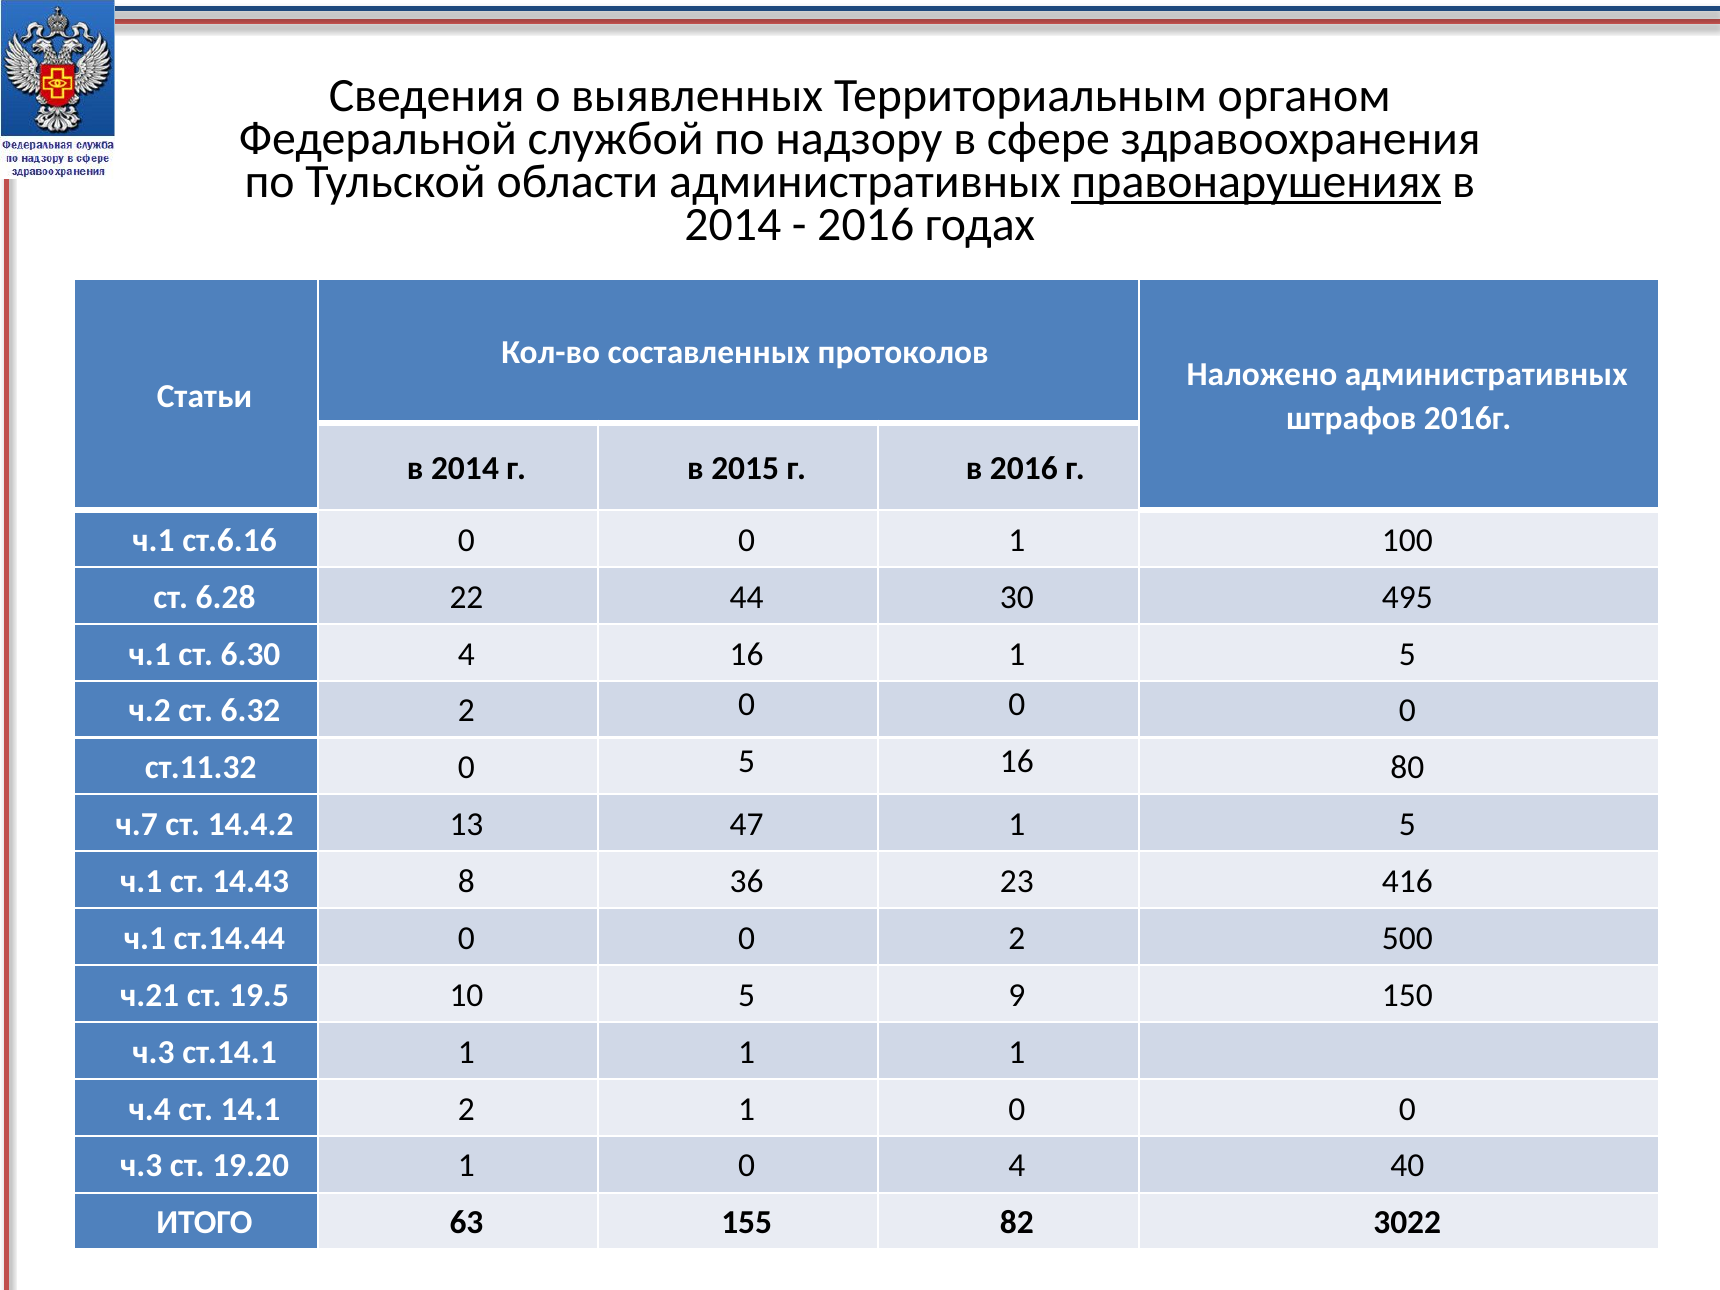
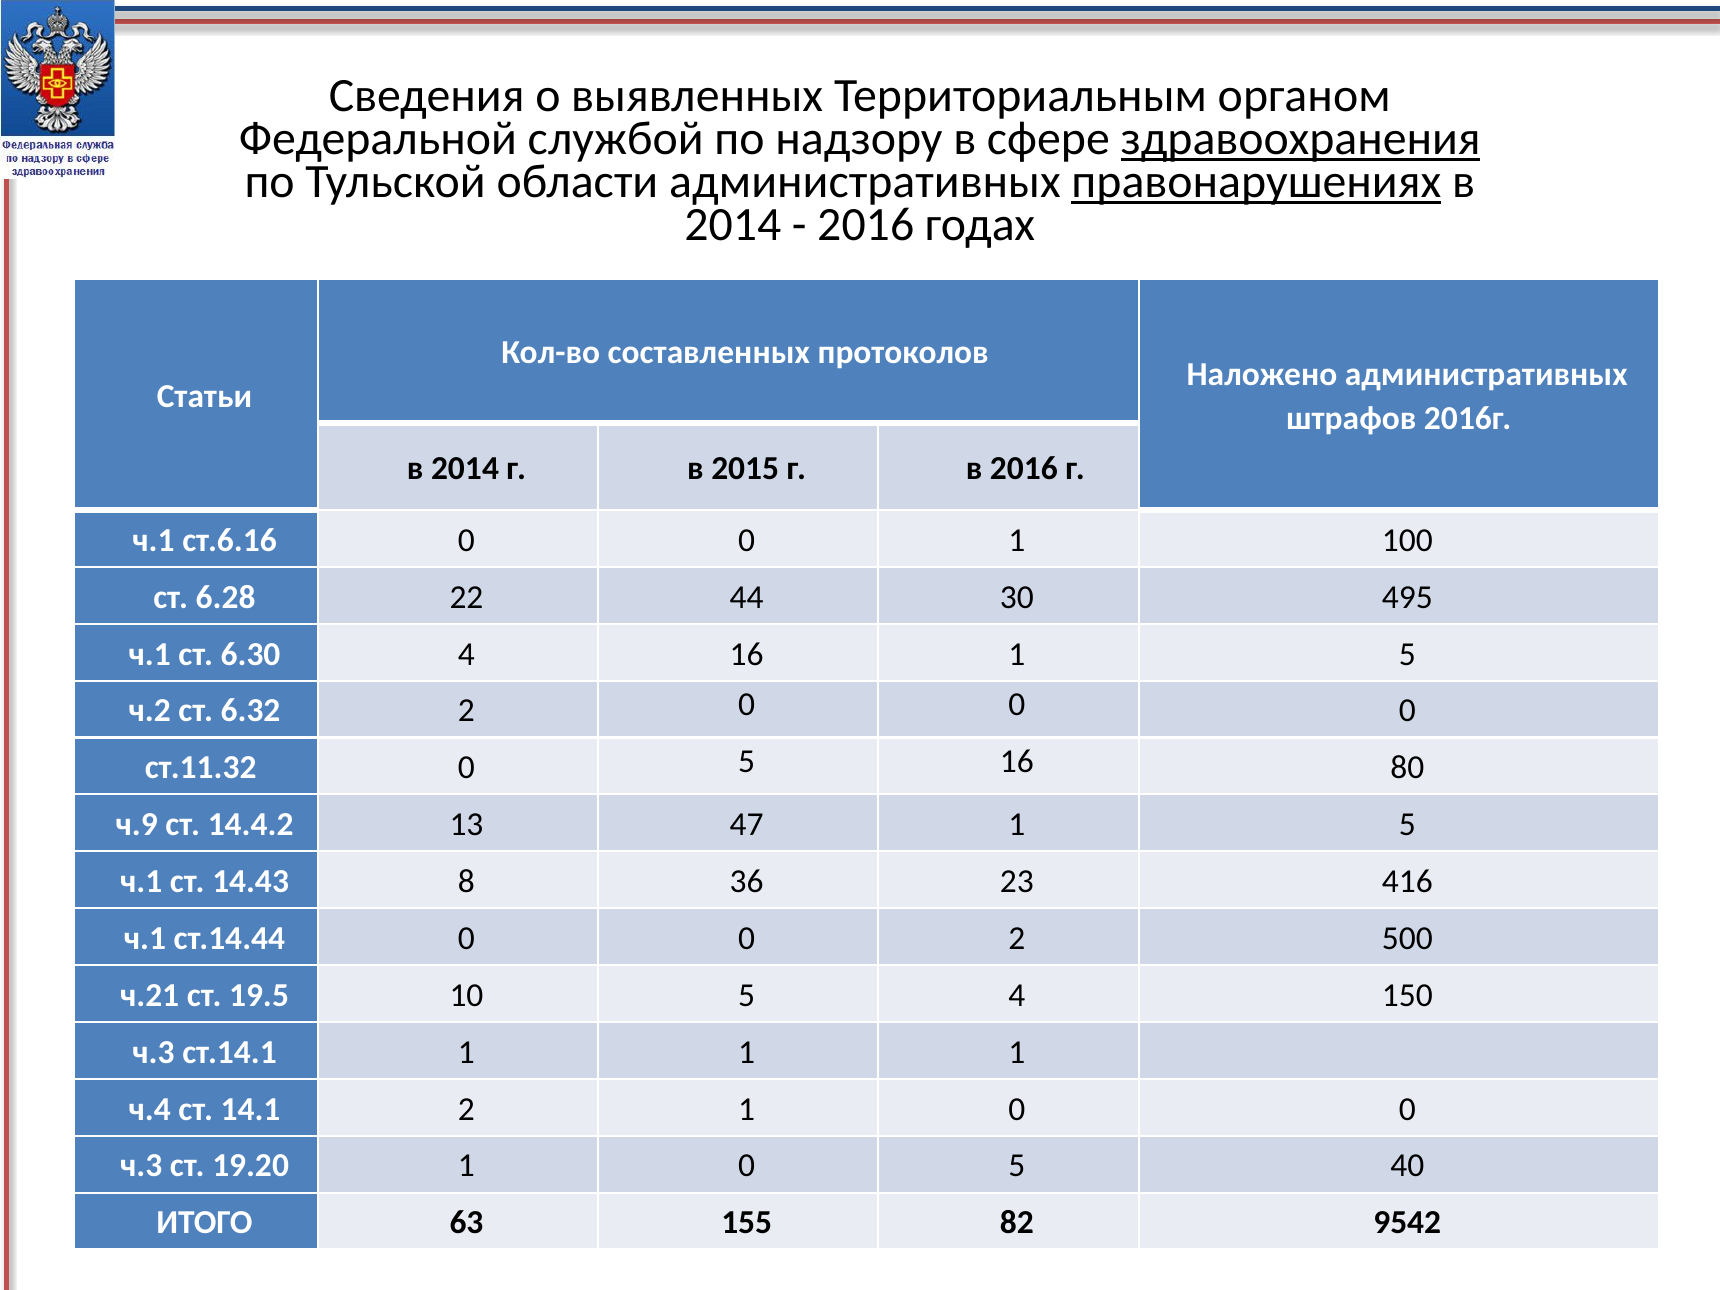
здравоохранения underline: none -> present
ч.7: ч.7 -> ч.9
5 9: 9 -> 4
1 0 4: 4 -> 5
3022: 3022 -> 9542
